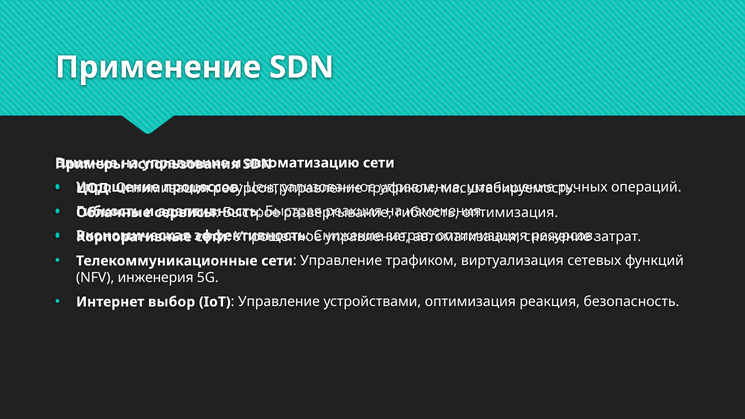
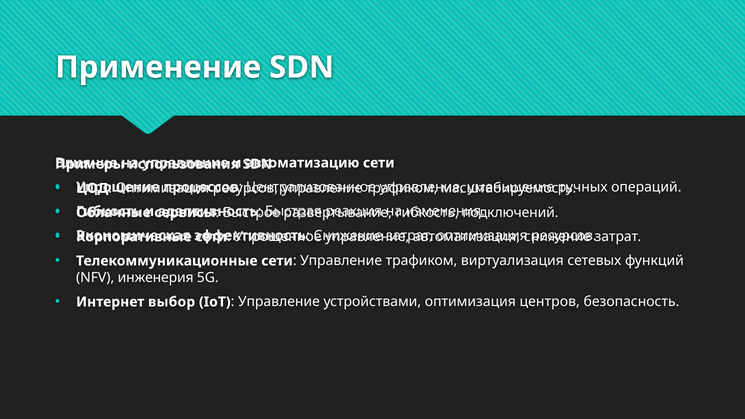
оптимизация at (510, 212): оптимизация -> подключений
оптимизация реакция: реакция -> центров
